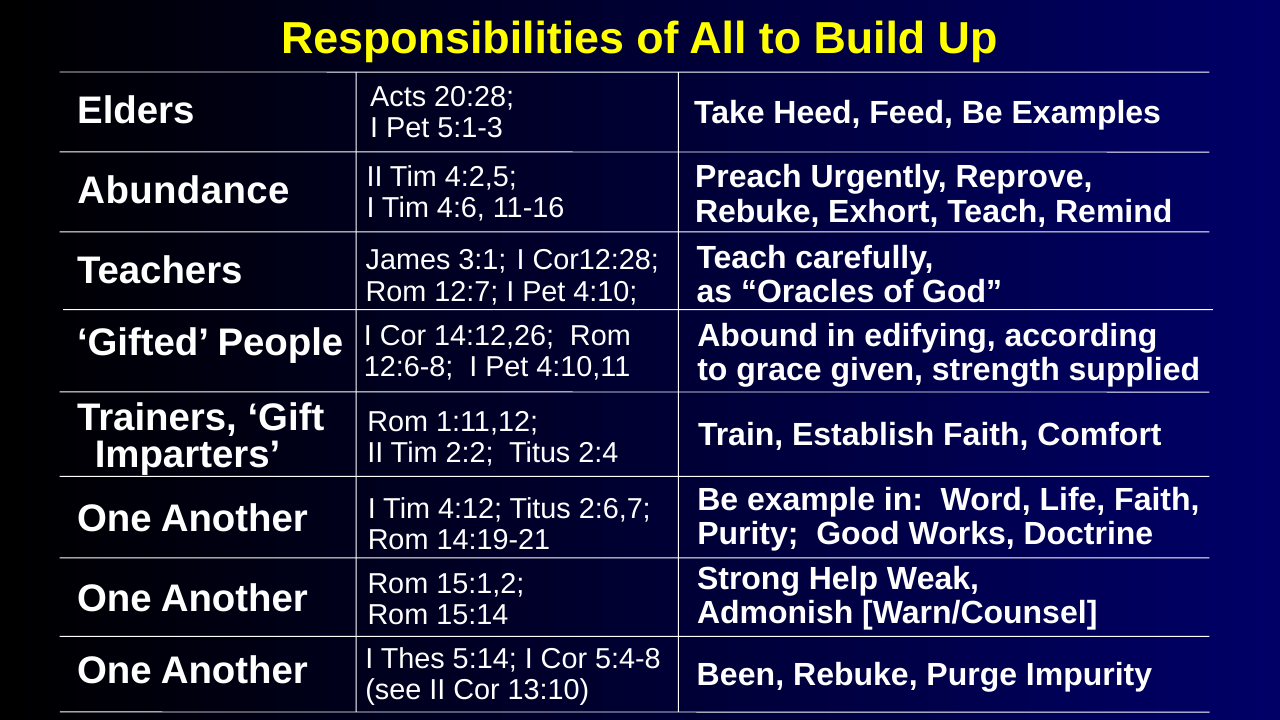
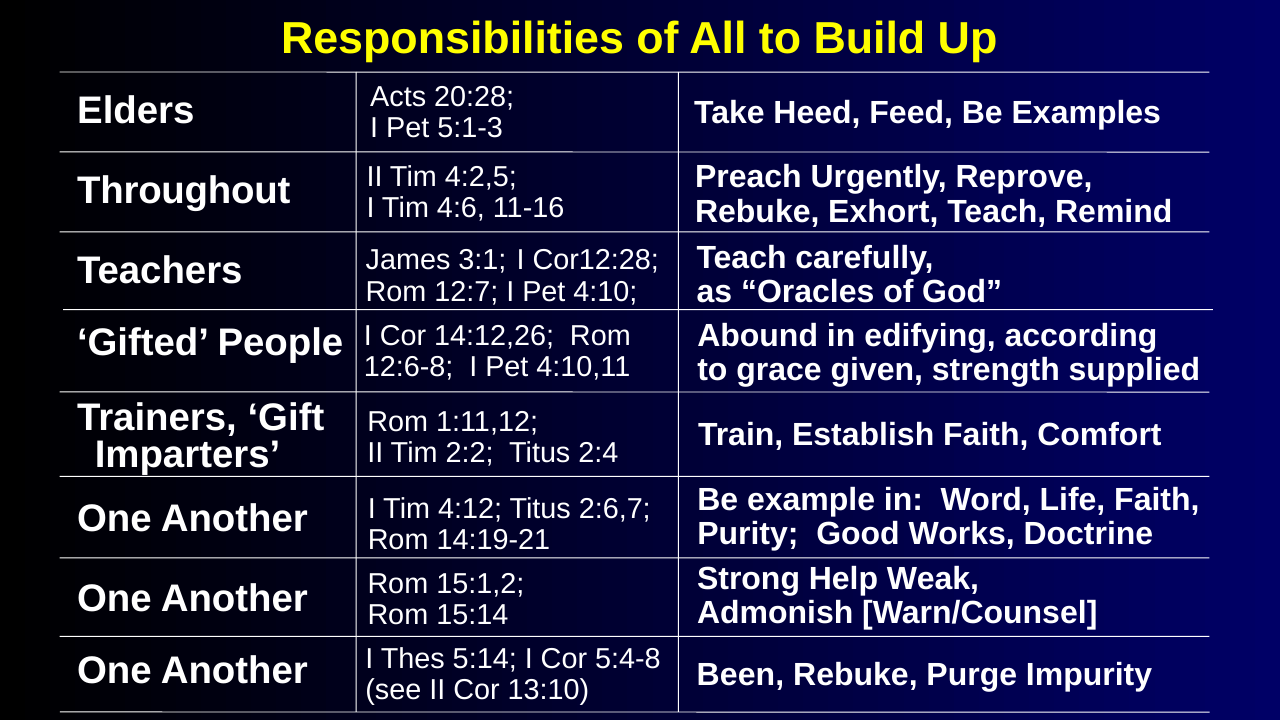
Abundance: Abundance -> Throughout
